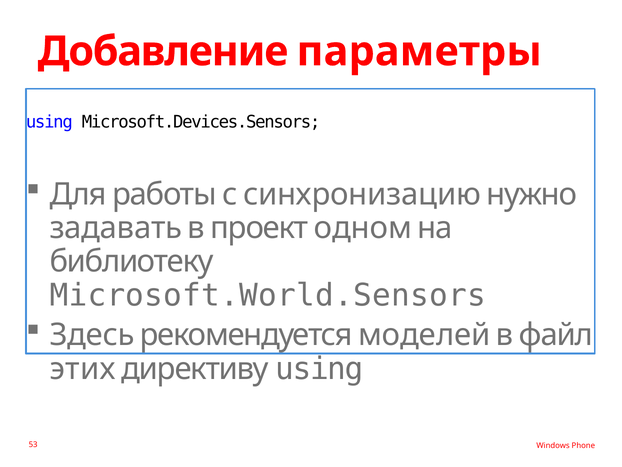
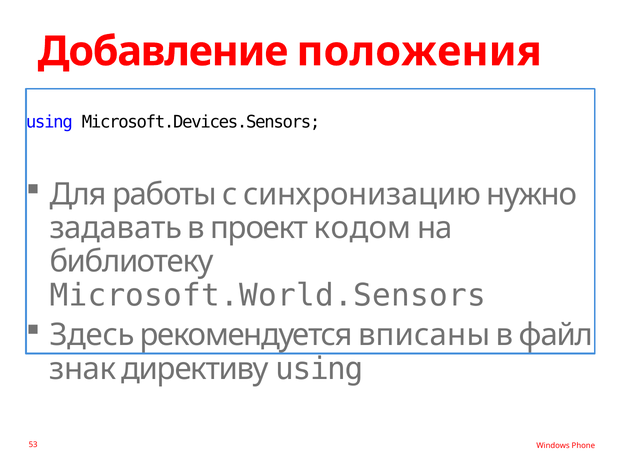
параметры: параметры -> положения
одном: одном -> кодом
моделей: моделей -> вписаны
этих: этих -> знак
